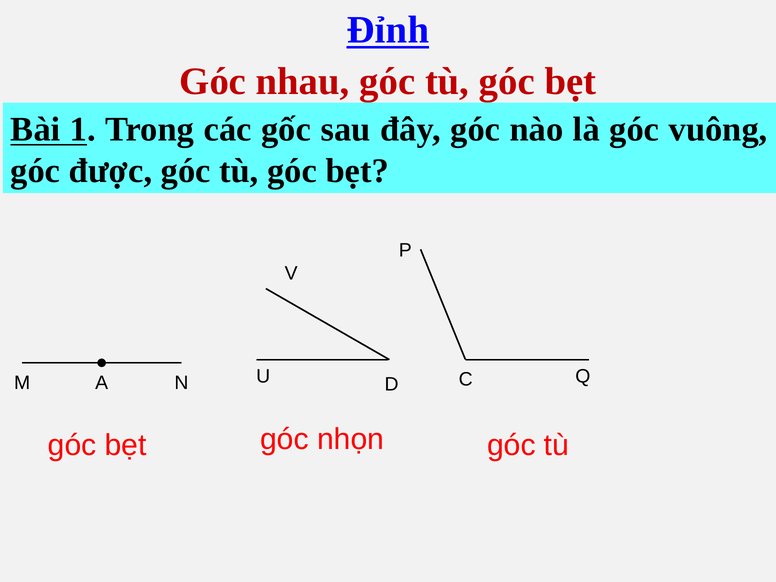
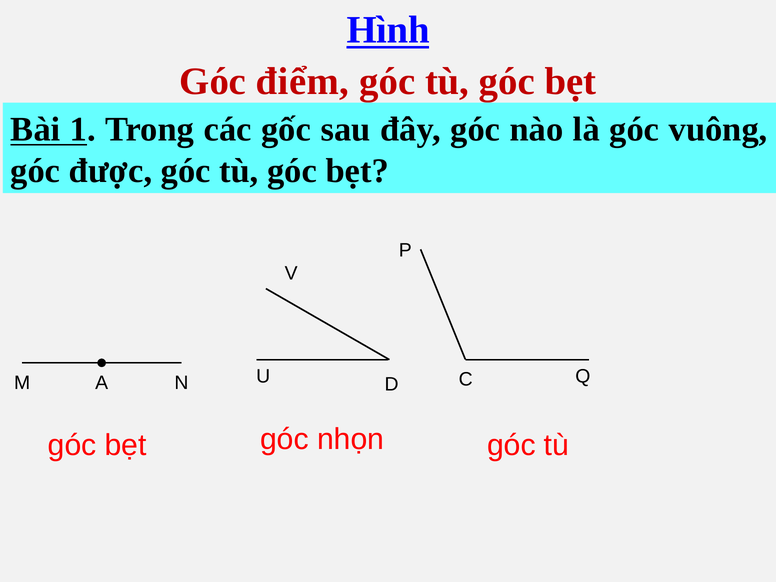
Đỉnh: Đỉnh -> Hình
nhau: nhau -> điểm
